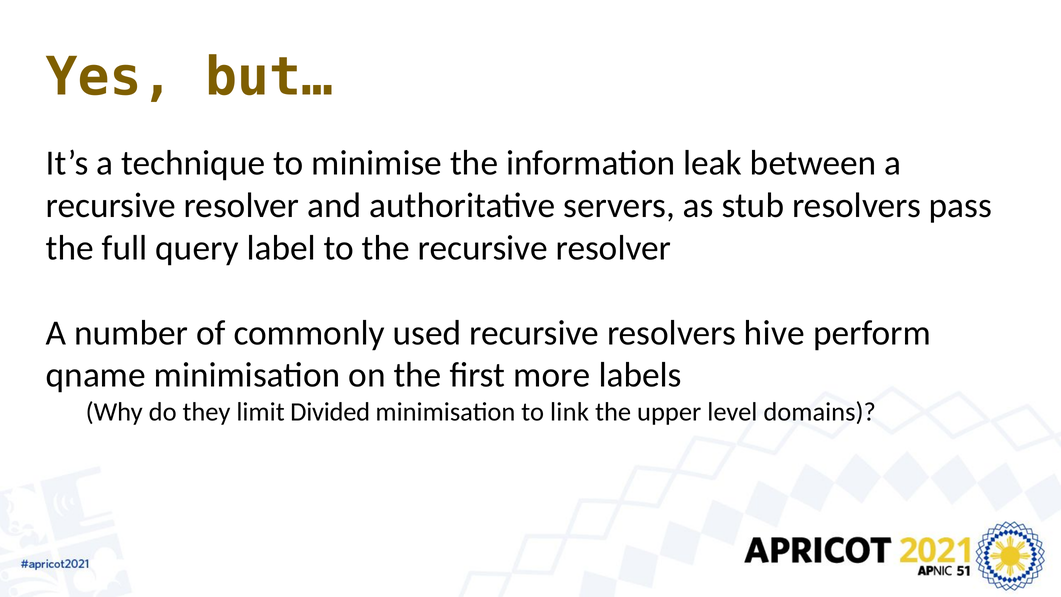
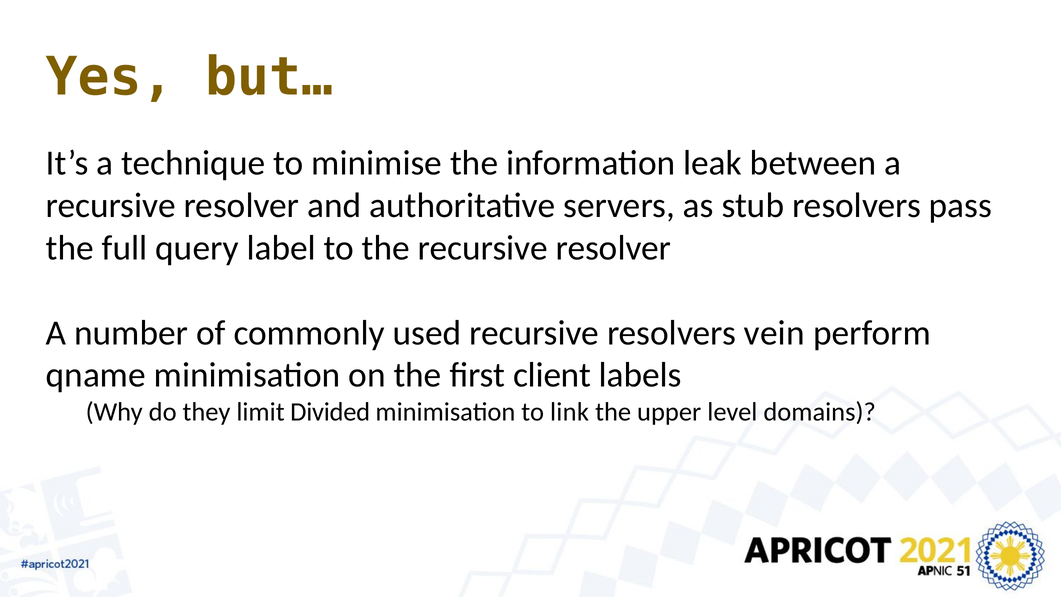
hive: hive -> vein
more: more -> client
